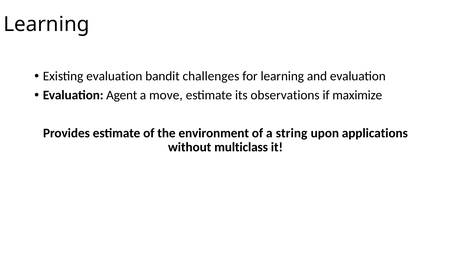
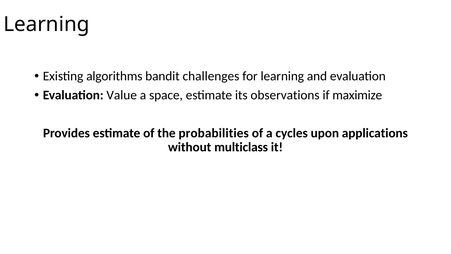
Existing evaluation: evaluation -> algorithms
Agent: Agent -> Value
move: move -> space
environment: environment -> probabilities
string: string -> cycles
